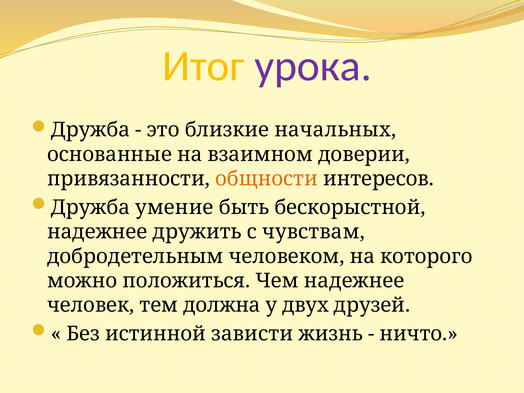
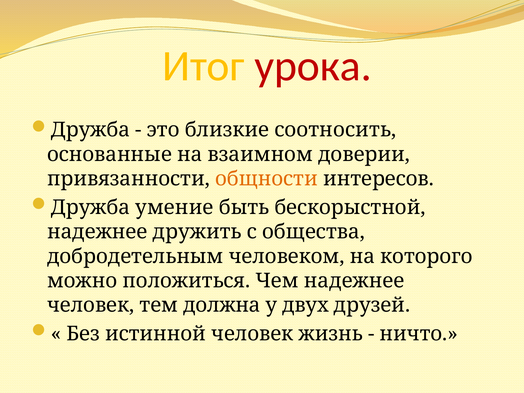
урока colour: purple -> red
начальных: начальных -> соотносить
чувствам: чувствам -> общества
истинной зависти: зависти -> человек
